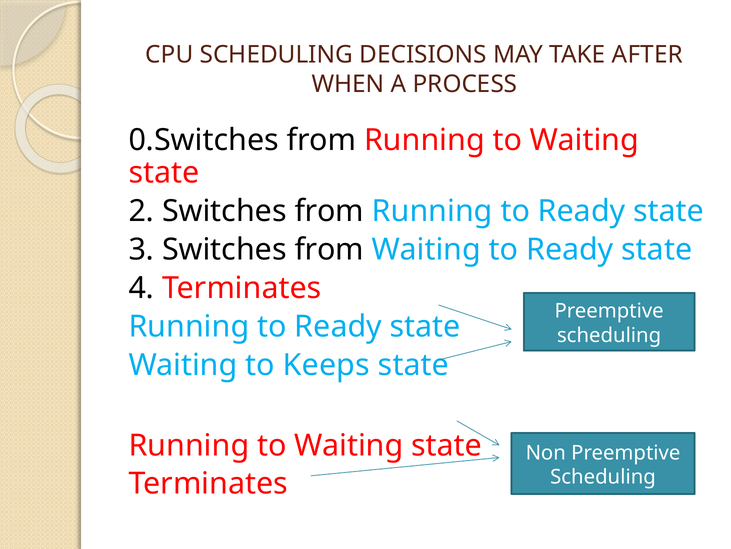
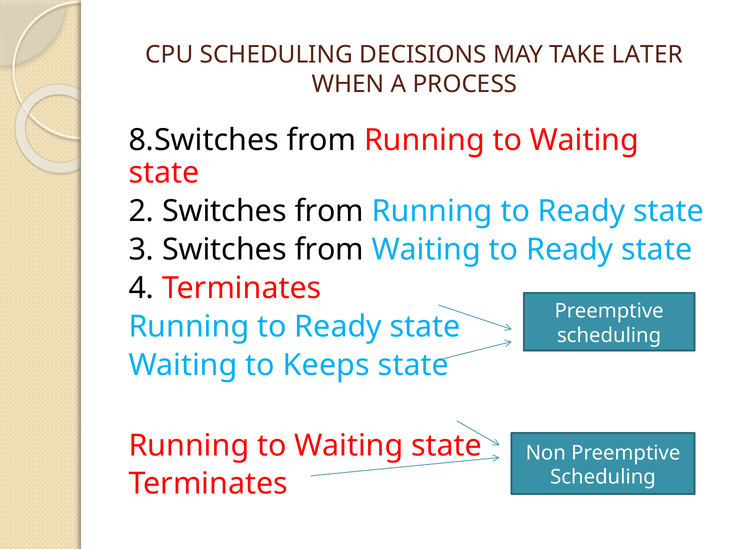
AFTER: AFTER -> LATER
0.Switches: 0.Switches -> 8.Switches
